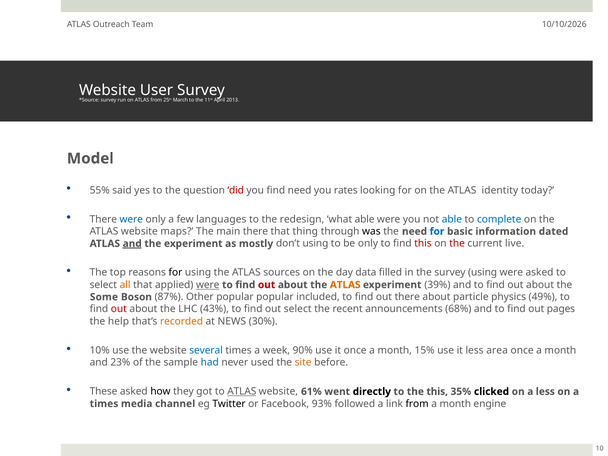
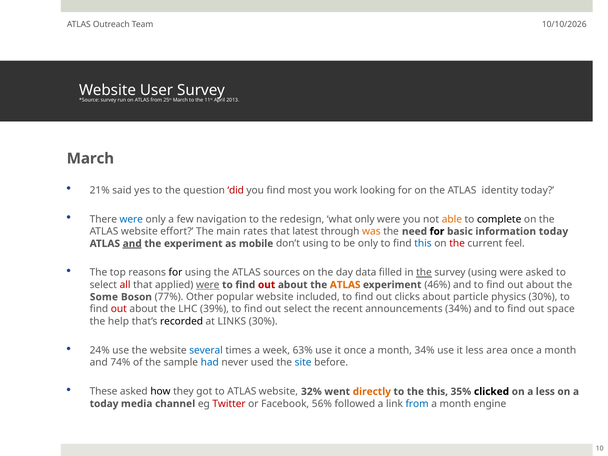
Model at (90, 158): Model -> March
55%: 55% -> 21%
find need: need -> most
rates: rates -> work
languages: languages -> navigation
what able: able -> only
able at (452, 219) colour: blue -> orange
complete colour: blue -> black
maps: maps -> effort
main there: there -> rates
thing: thing -> latest
was colour: black -> orange
for at (437, 231) colour: blue -> black
information dated: dated -> today
mostly: mostly -> mobile
this at (423, 244) colour: red -> blue
live: live -> feel
the at (424, 273) underline: none -> present
all colour: orange -> red
39%: 39% -> 46%
87%: 87% -> 77%
popular popular: popular -> website
out there: there -> clicks
physics 49%: 49% -> 30%
43%: 43% -> 39%
announcements 68%: 68% -> 34%
pages: pages -> space
recorded colour: orange -> black
NEWS: NEWS -> LINKS
10%: 10% -> 24%
90%: 90% -> 63%
month 15%: 15% -> 34%
23%: 23% -> 74%
site colour: orange -> blue
ATLAS at (242, 392) underline: present -> none
61%: 61% -> 32%
directly colour: black -> orange
times at (104, 404): times -> today
Twitter colour: black -> red
93%: 93% -> 56%
from at (417, 404) colour: black -> blue
